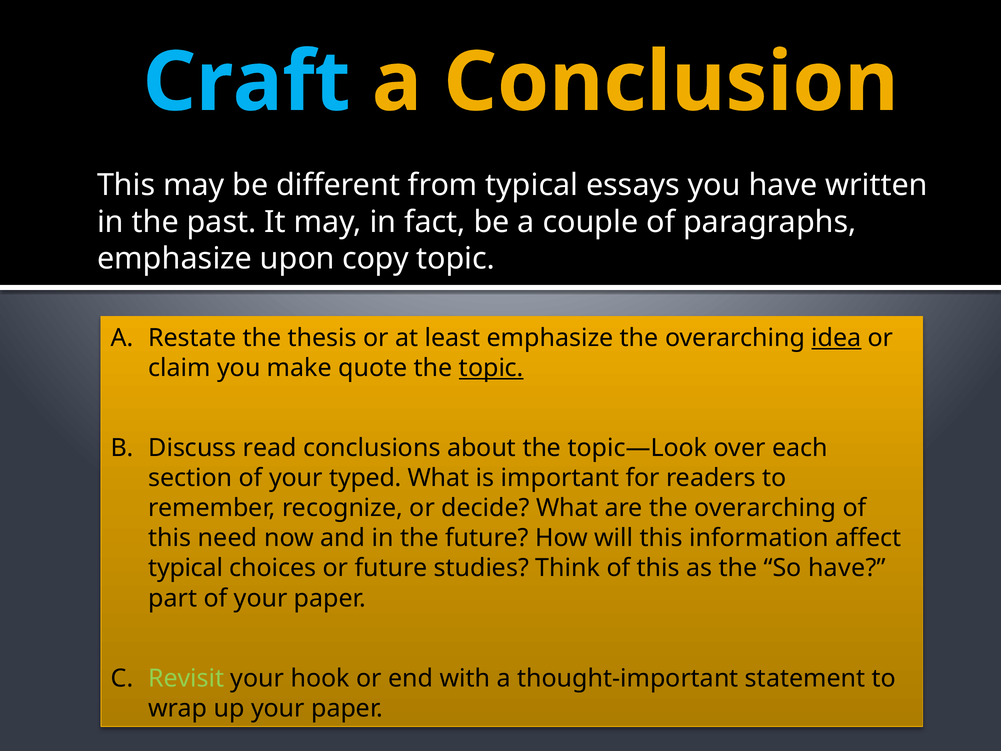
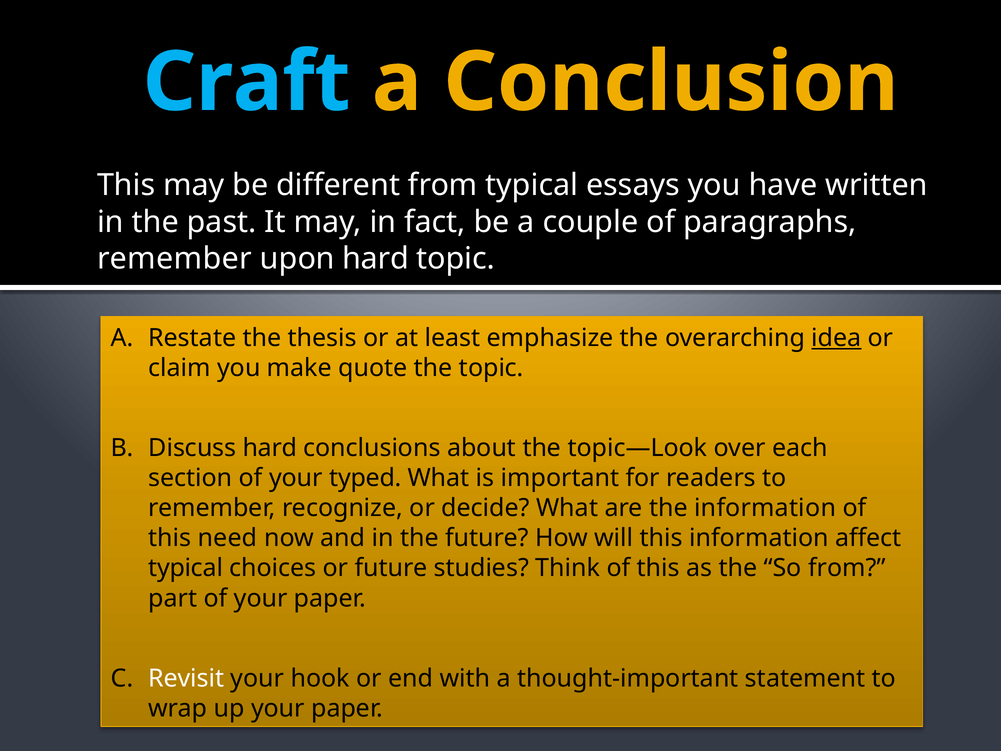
emphasize at (175, 259): emphasize -> remember
upon copy: copy -> hard
topic at (491, 368) underline: present -> none
Discuss read: read -> hard
are the overarching: overarching -> information
So have: have -> from
Revisit colour: light green -> white
